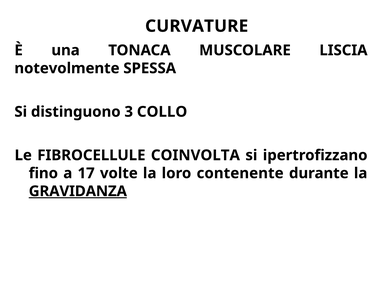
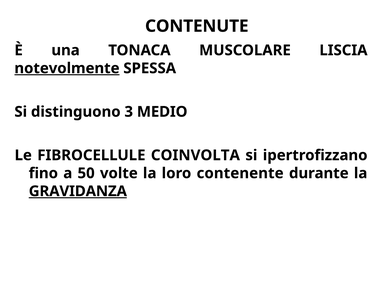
CURVATURE: CURVATURE -> CONTENUTE
notevolmente underline: none -> present
COLLO: COLLO -> MEDIO
17: 17 -> 50
